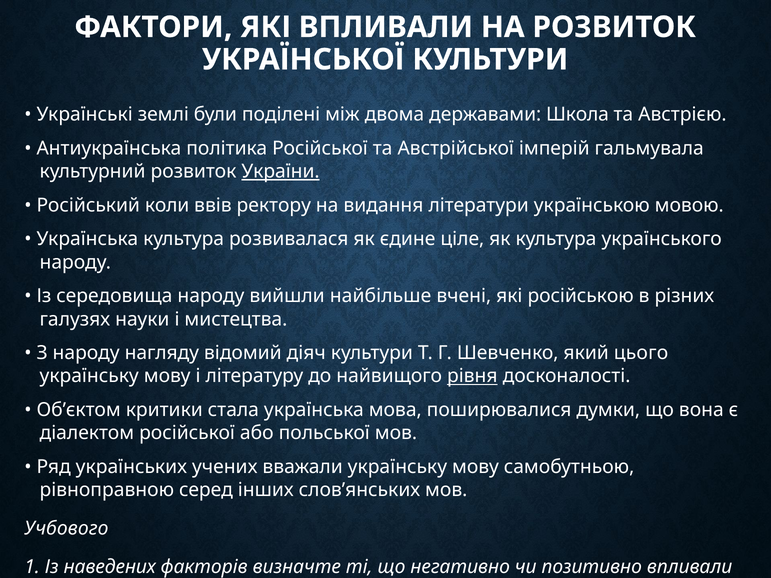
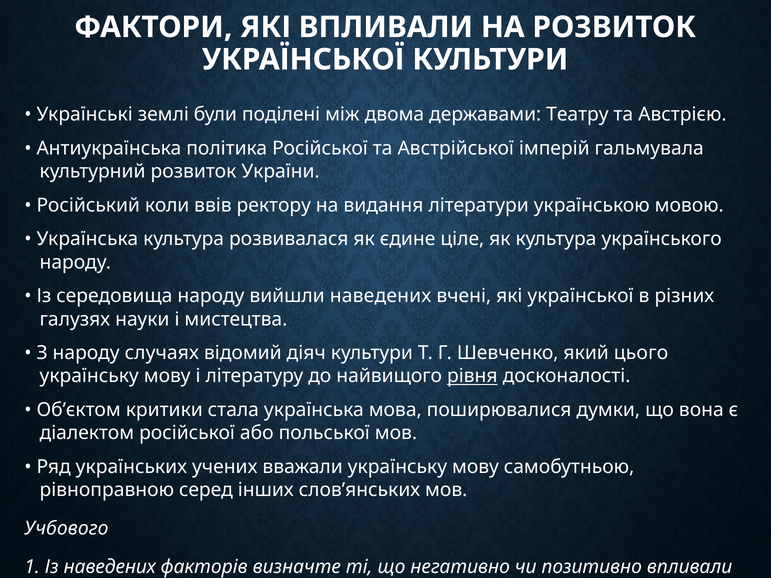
Школа: Школа -> Театру
України underline: present -> none
вийшли найбільше: найбільше -> наведених
які російською: російською -> української
нагляду: нагляду -> случаях
